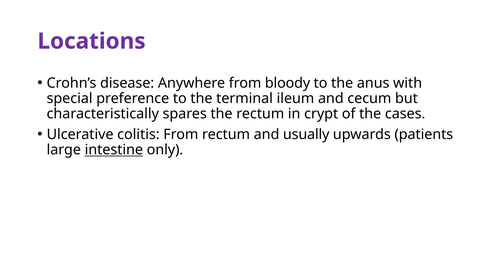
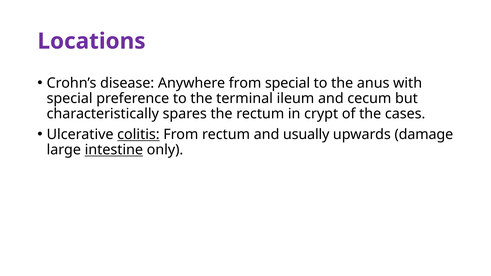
from bloody: bloody -> special
colitis underline: none -> present
patients: patients -> damage
